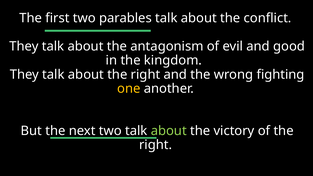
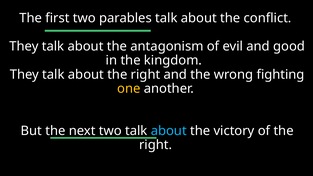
about at (169, 131) colour: light green -> light blue
